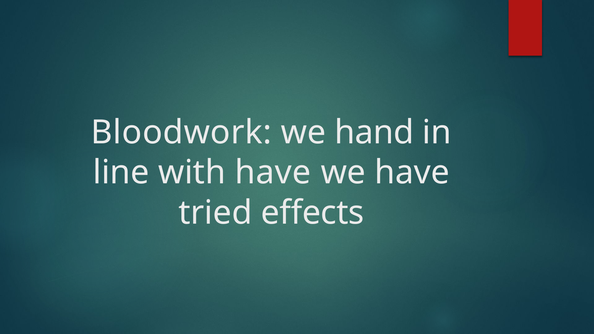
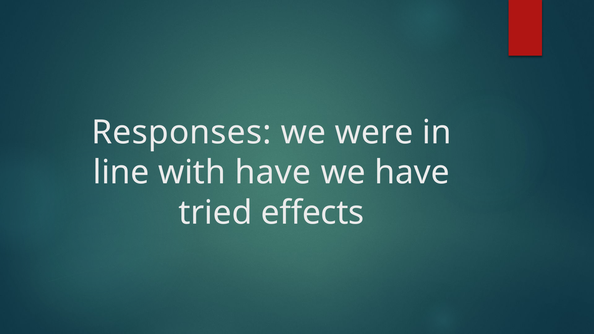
Bloodwork: Bloodwork -> Responses
hand: hand -> were
